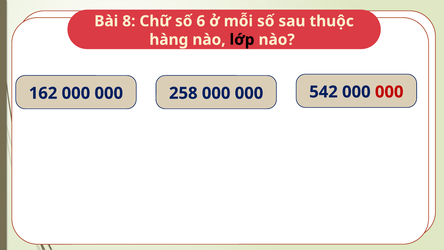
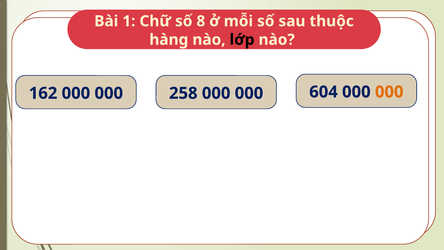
8: 8 -> 1
6: 6 -> 8
542: 542 -> 604
000 at (389, 92) colour: red -> orange
